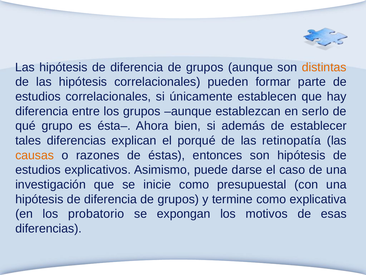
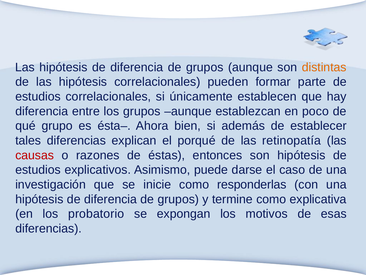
serlo: serlo -> poco
causas colour: orange -> red
presupuestal: presupuestal -> responderlas
